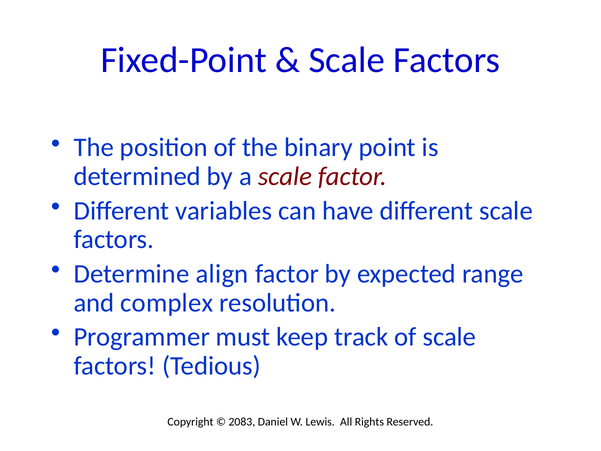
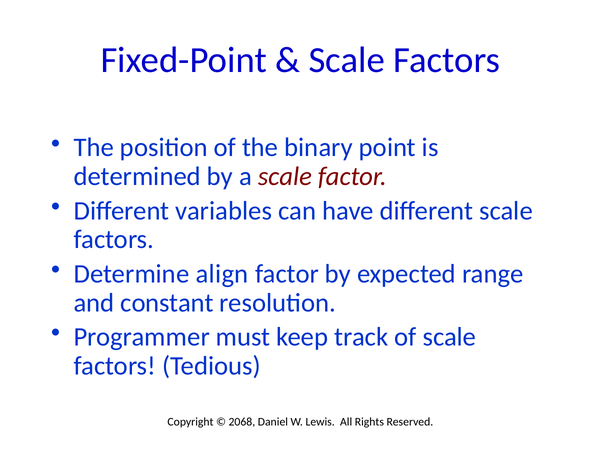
complex: complex -> constant
2083: 2083 -> 2068
